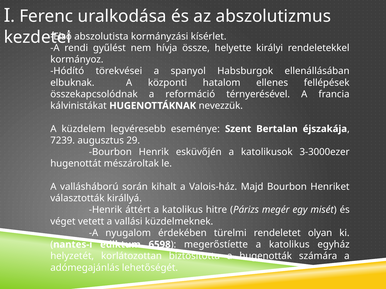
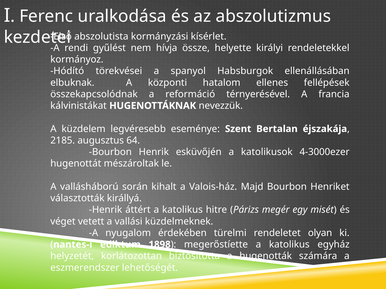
7239: 7239 -> 2185
29: 29 -> 64
3-3000ezer: 3-3000ezer -> 4-3000ezer
6598: 6598 -> 1898
adómegajánlás: adómegajánlás -> eszmerendszer
